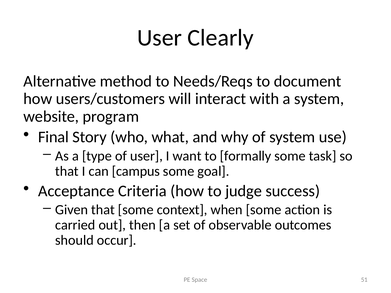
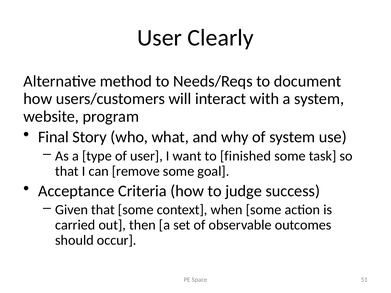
formally: formally -> finished
campus: campus -> remove
